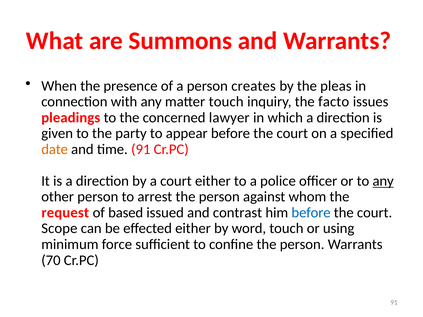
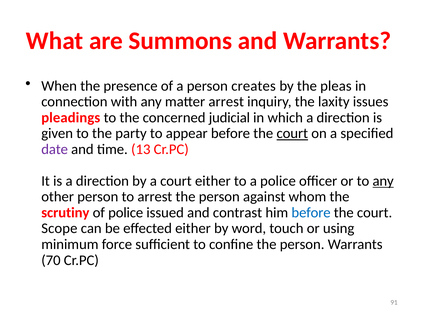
matter touch: touch -> arrest
facto: facto -> laxity
lawyer: lawyer -> judicial
court at (292, 134) underline: none -> present
date colour: orange -> purple
time 91: 91 -> 13
request: request -> scrutiny
of based: based -> police
